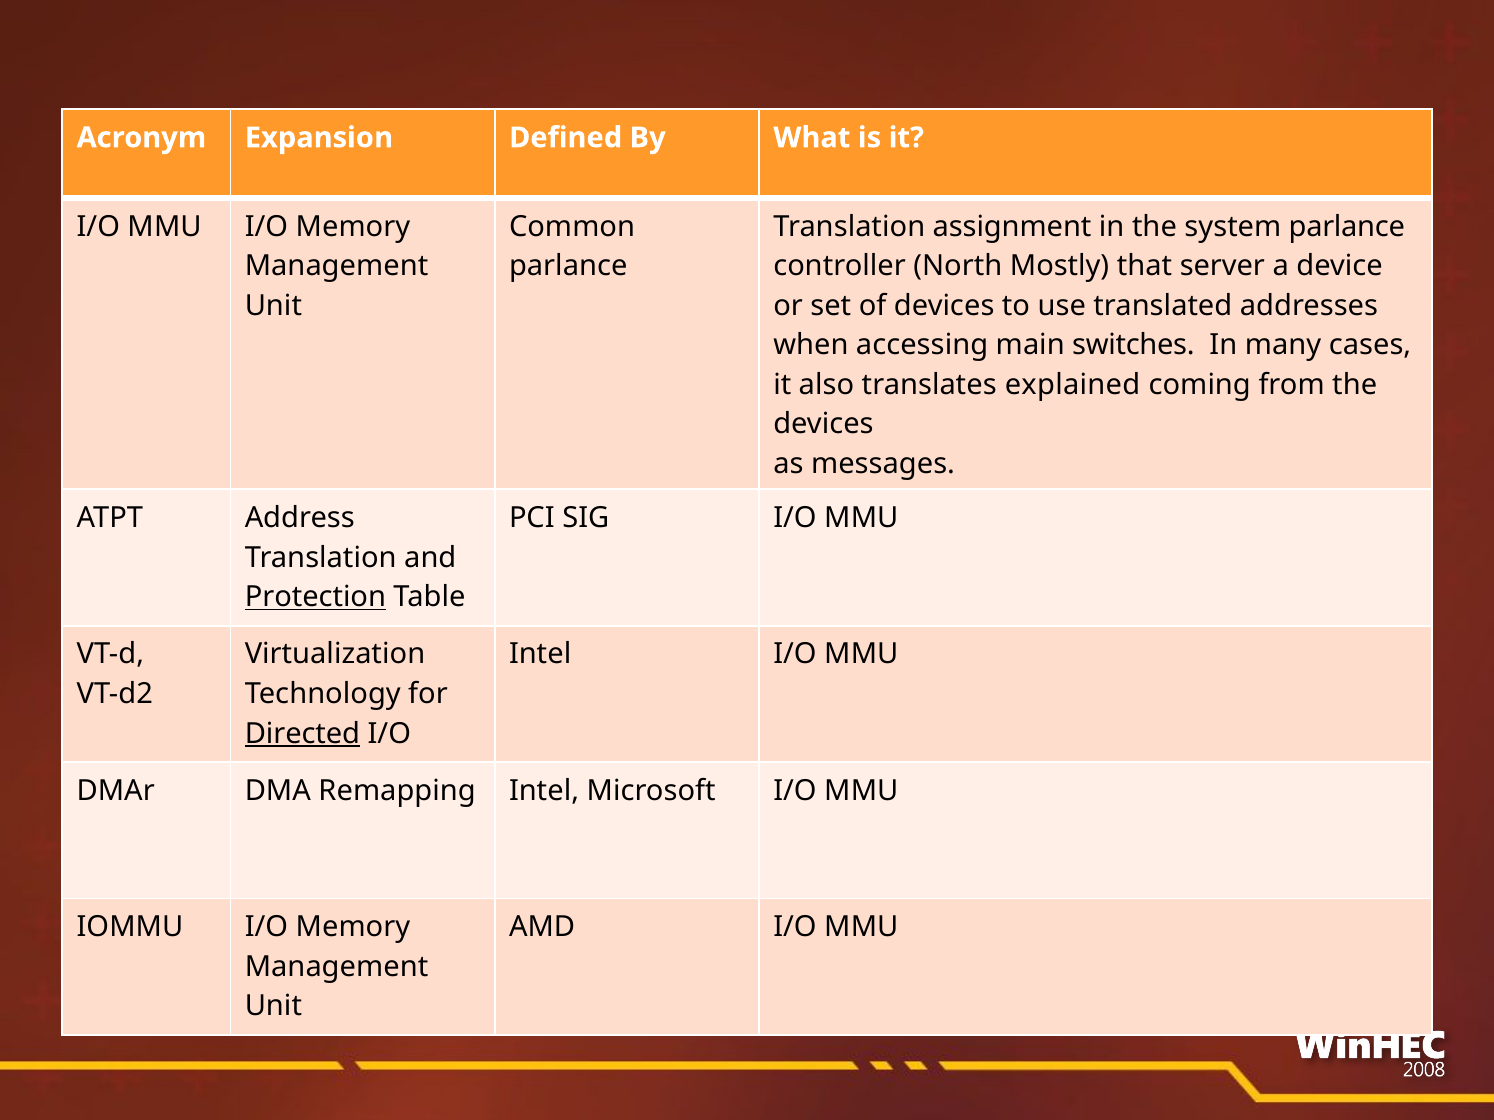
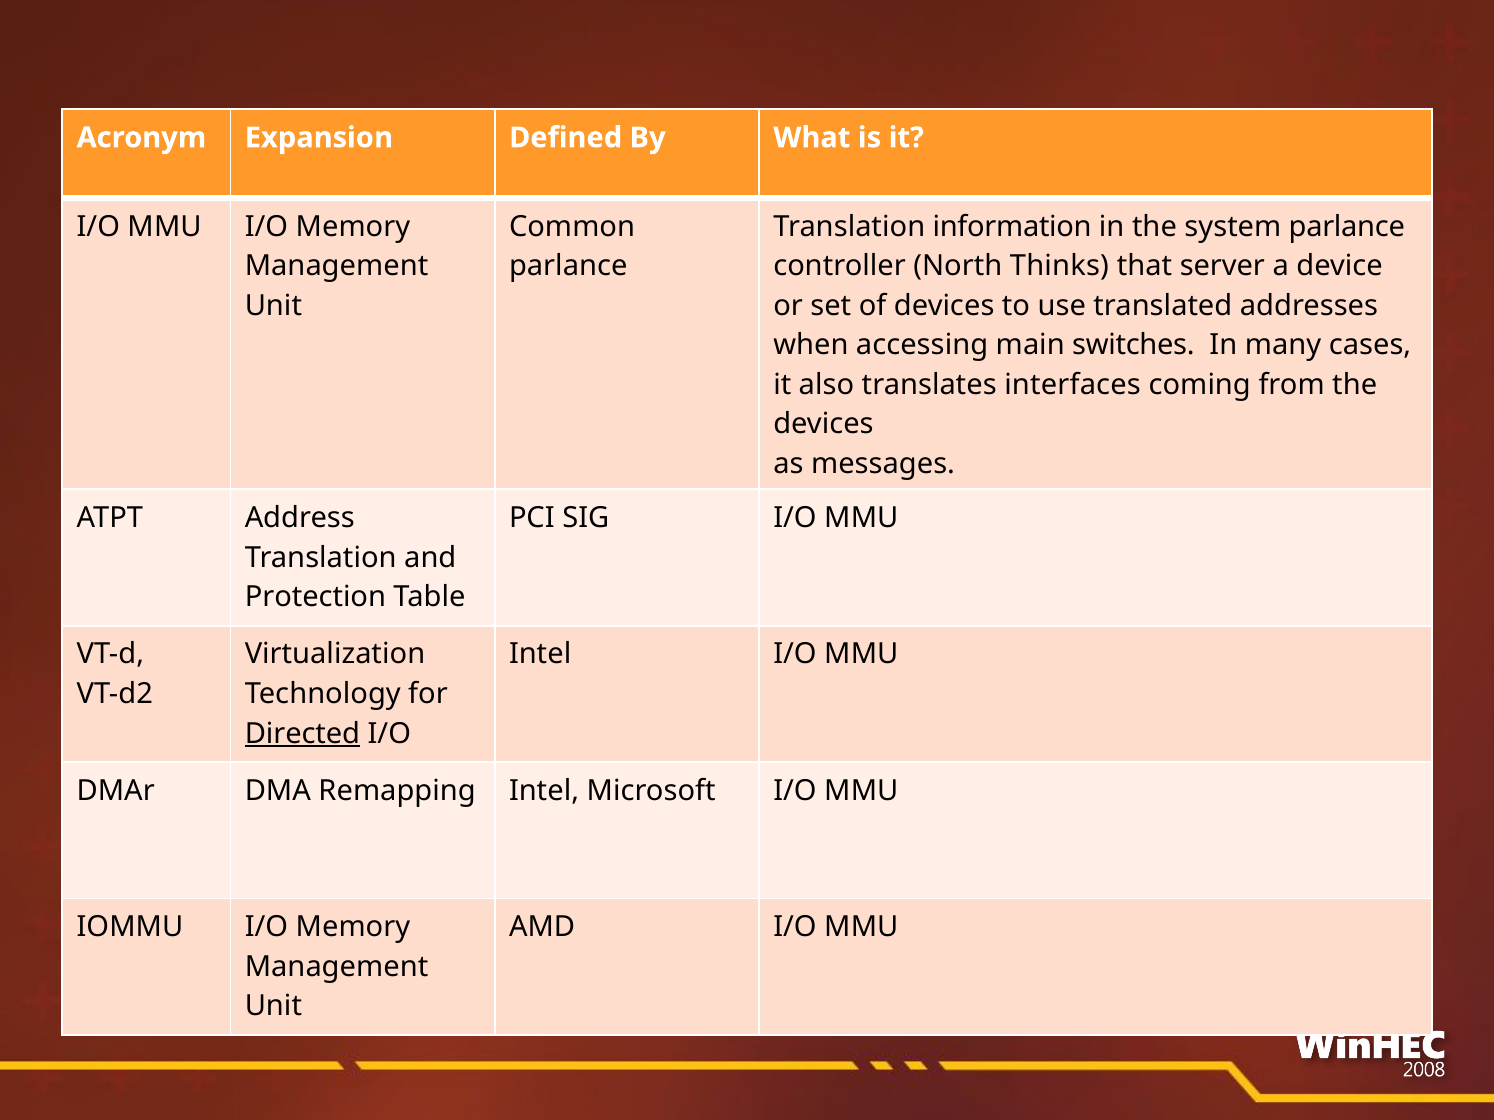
assignment: assignment -> information
Mostly: Mostly -> Thinks
explained: explained -> interfaces
Protection underline: present -> none
